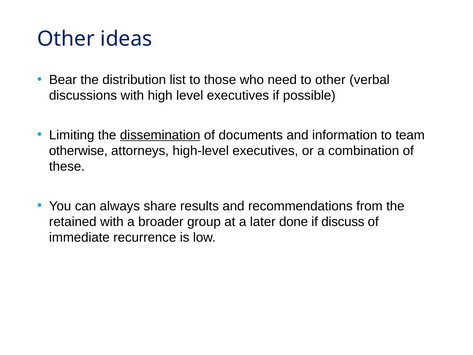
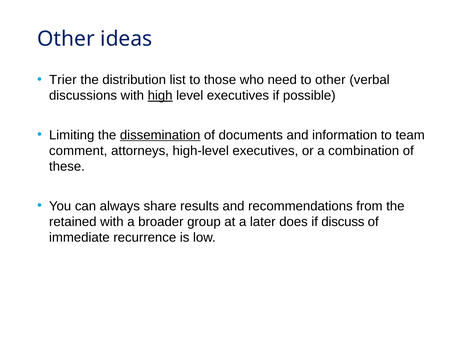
Bear: Bear -> Trier
high underline: none -> present
otherwise: otherwise -> comment
done: done -> does
